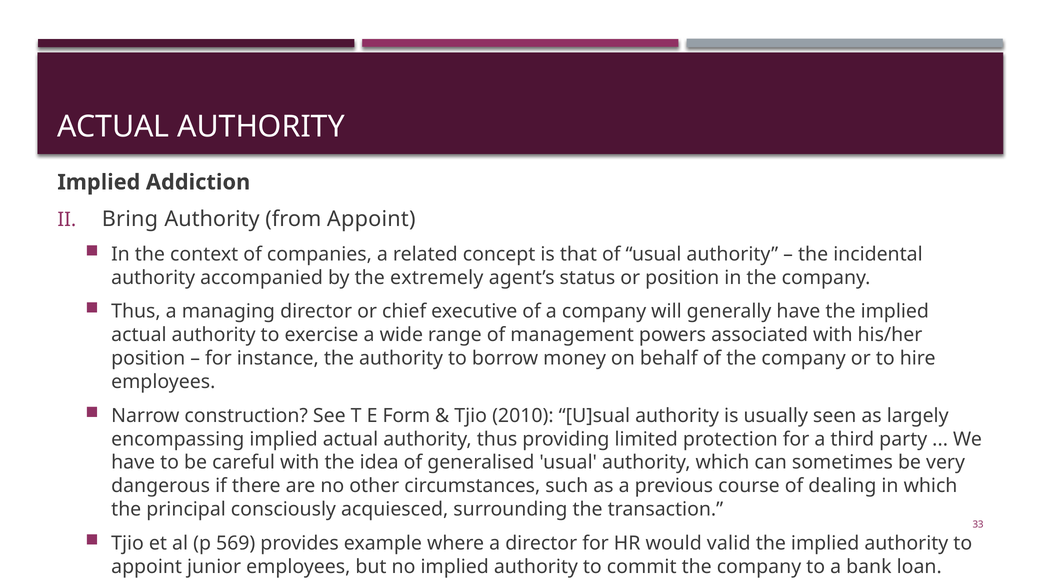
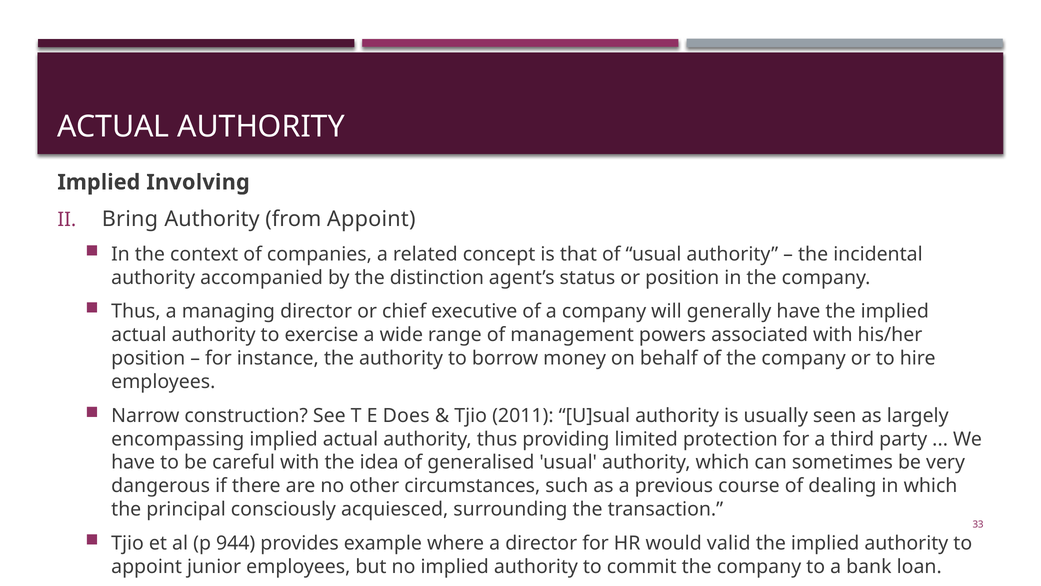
Addiction: Addiction -> Involving
extremely: extremely -> distinction
Form: Form -> Does
2010: 2010 -> 2011
569: 569 -> 944
